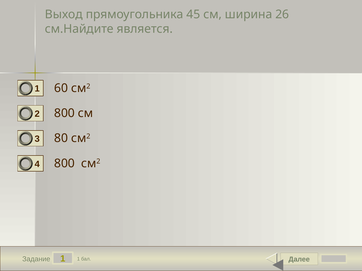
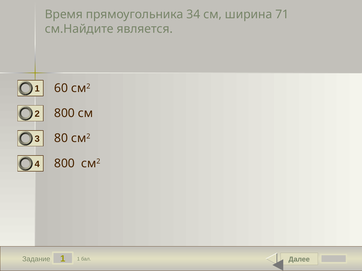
Выход: Выход -> Время
45: 45 -> 34
26: 26 -> 71
